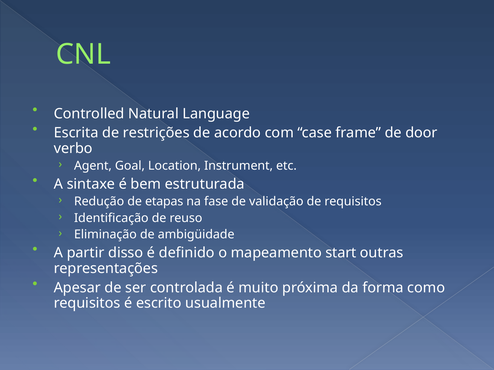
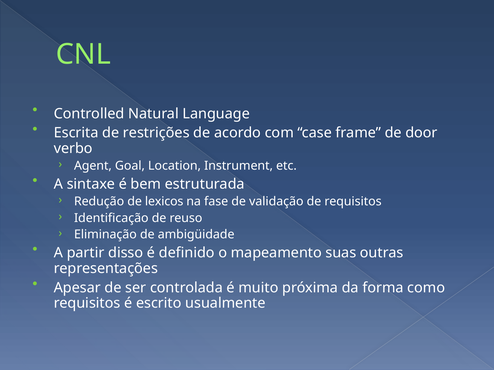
etapas: etapas -> lexicos
start: start -> suas
